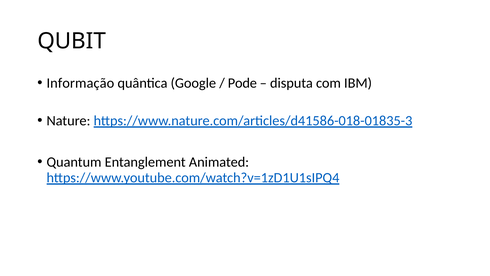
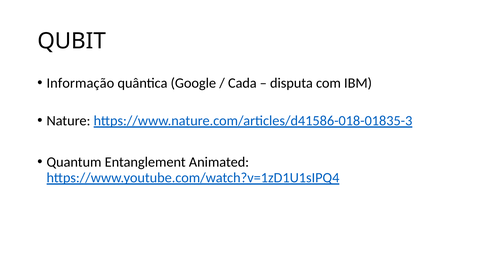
Pode: Pode -> Cada
